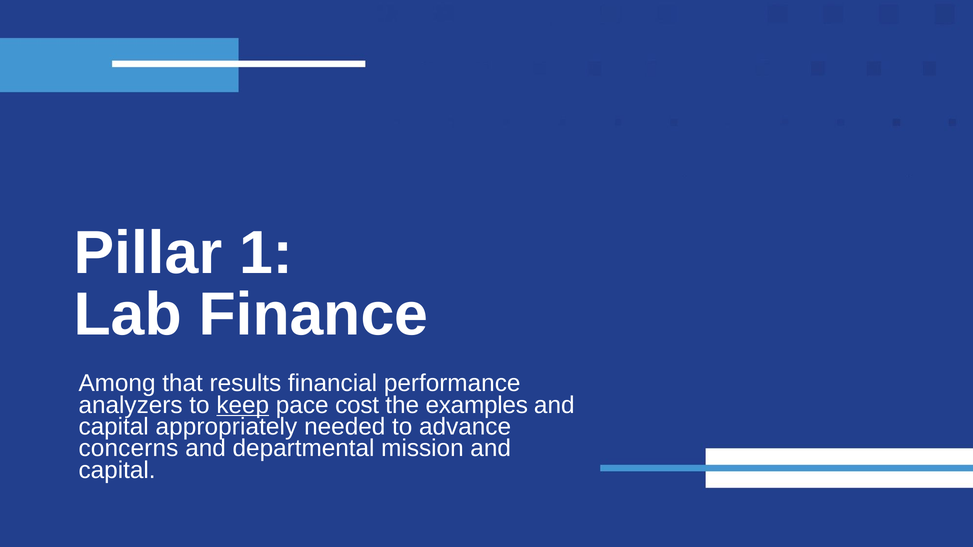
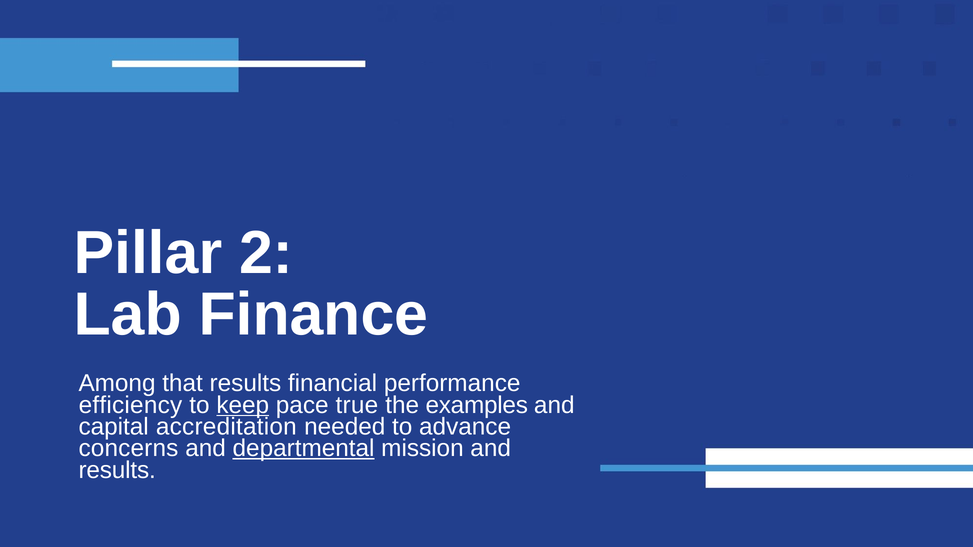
1: 1 -> 2
analyzers: analyzers -> efficiency
cost: cost -> true
appropriately: appropriately -> accreditation
departmental underline: none -> present
capital at (117, 470): capital -> results
